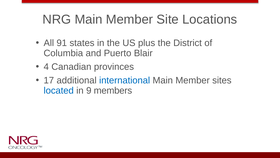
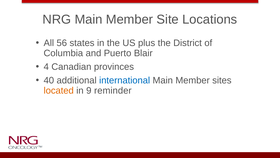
91: 91 -> 56
17: 17 -> 40
located colour: blue -> orange
members: members -> reminder
